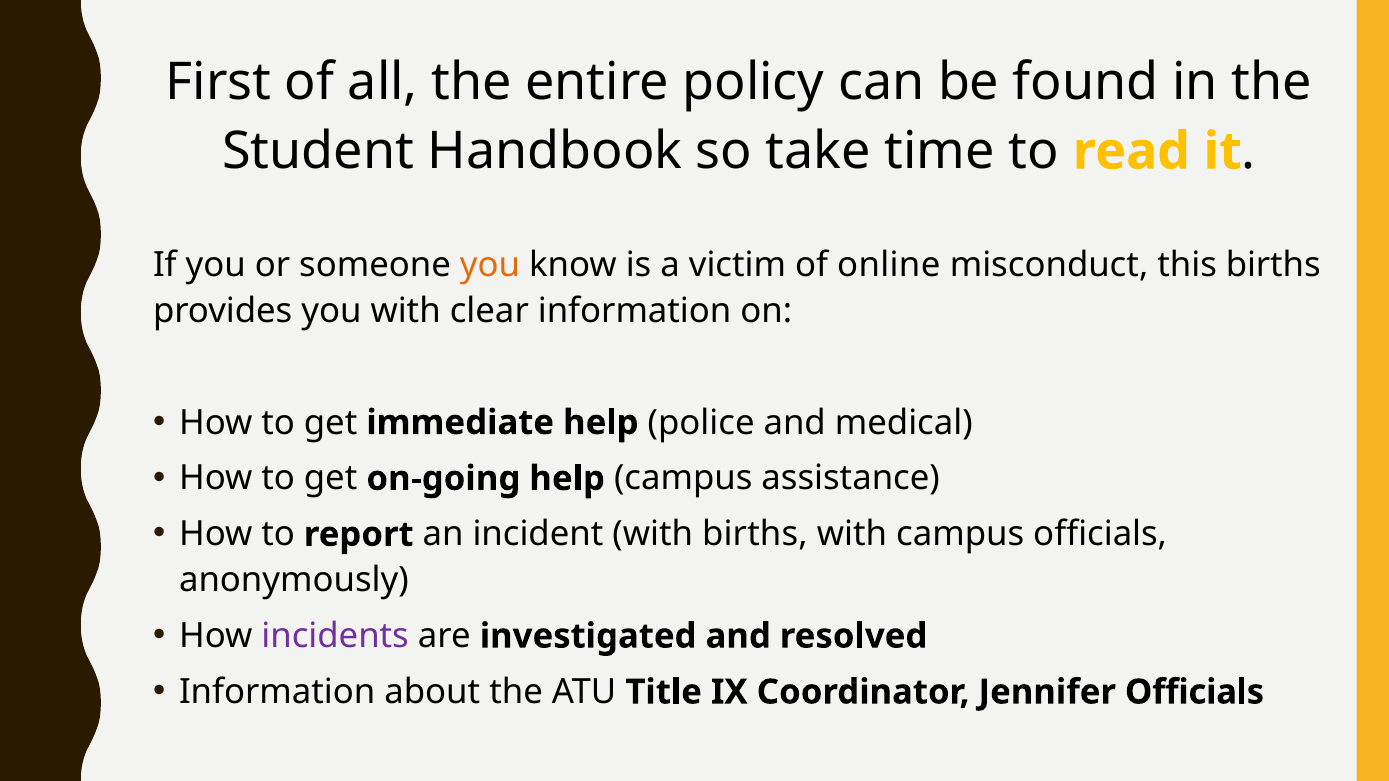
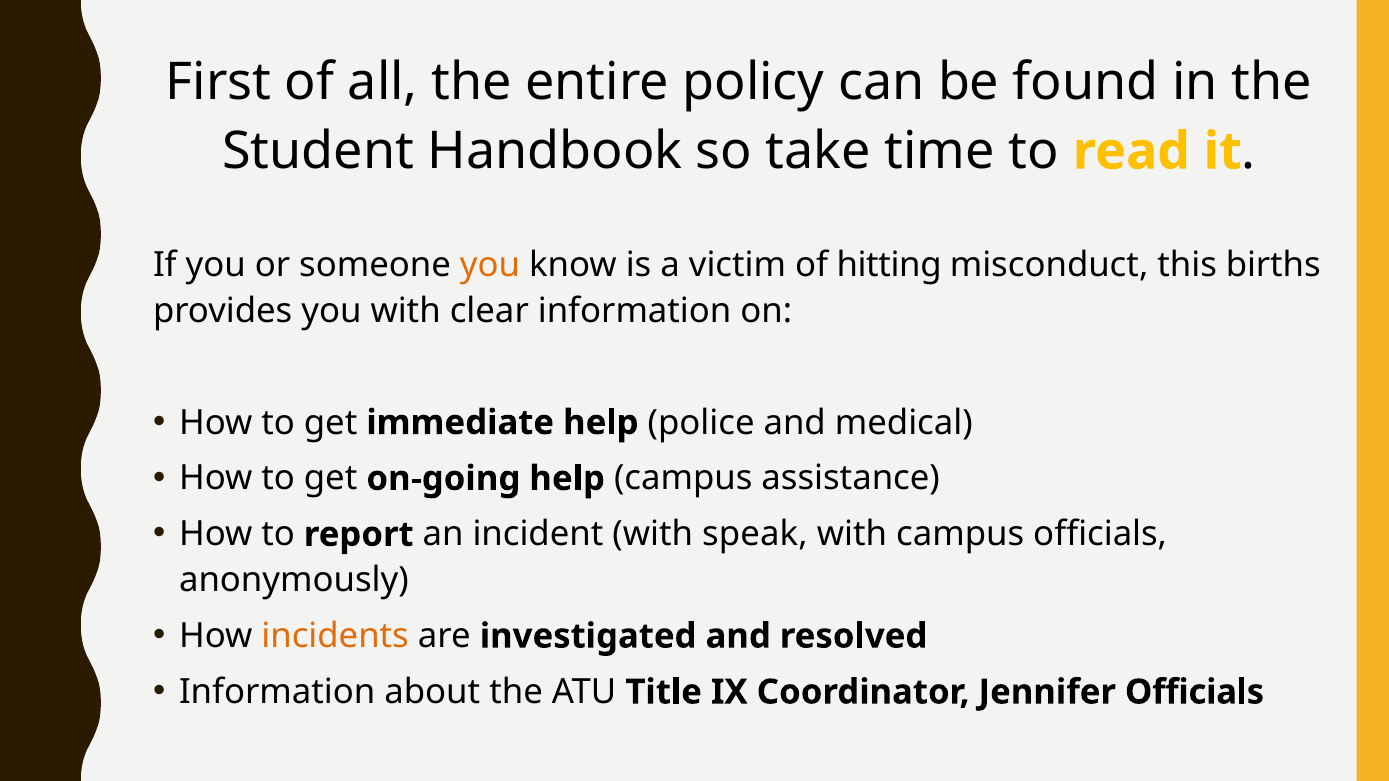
online: online -> hitting
with births: births -> speak
incidents colour: purple -> orange
